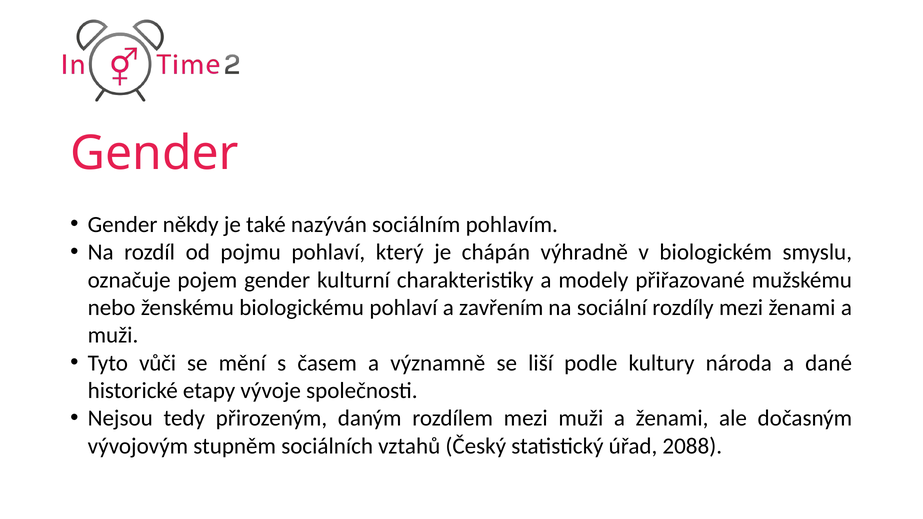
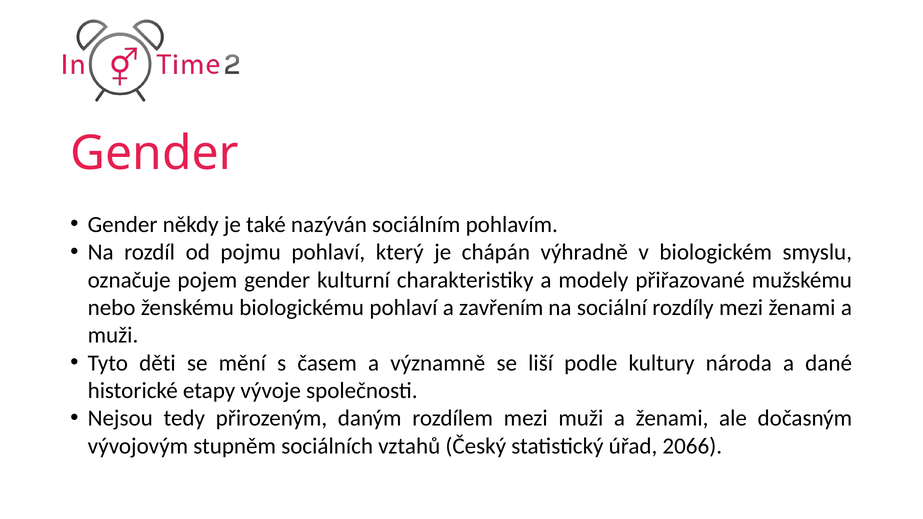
vůči: vůči -> děti
2088: 2088 -> 2066
